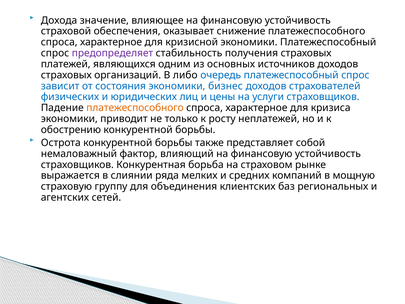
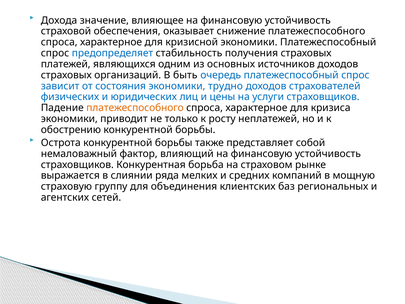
предопределяет colour: purple -> blue
либо: либо -> быть
бизнес: бизнес -> трудно
